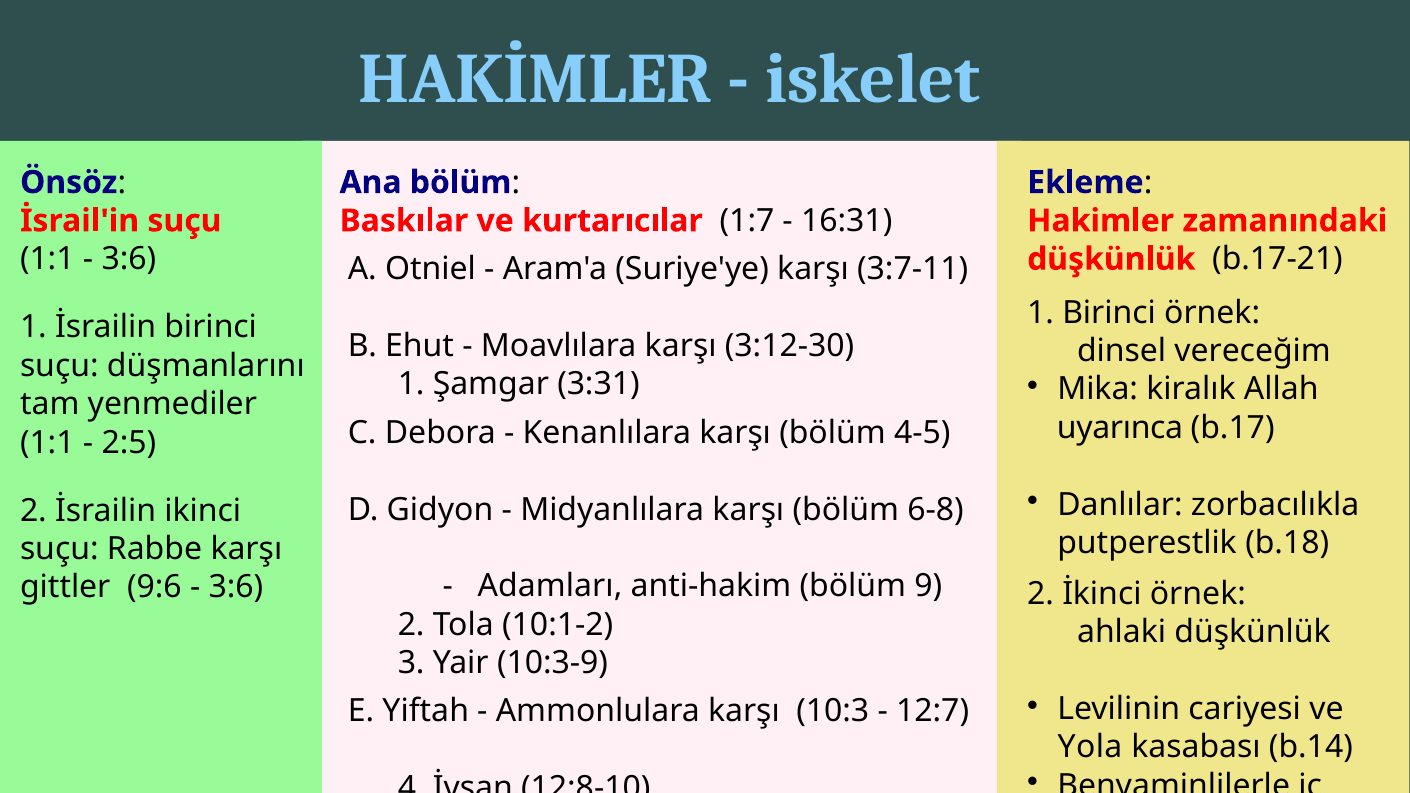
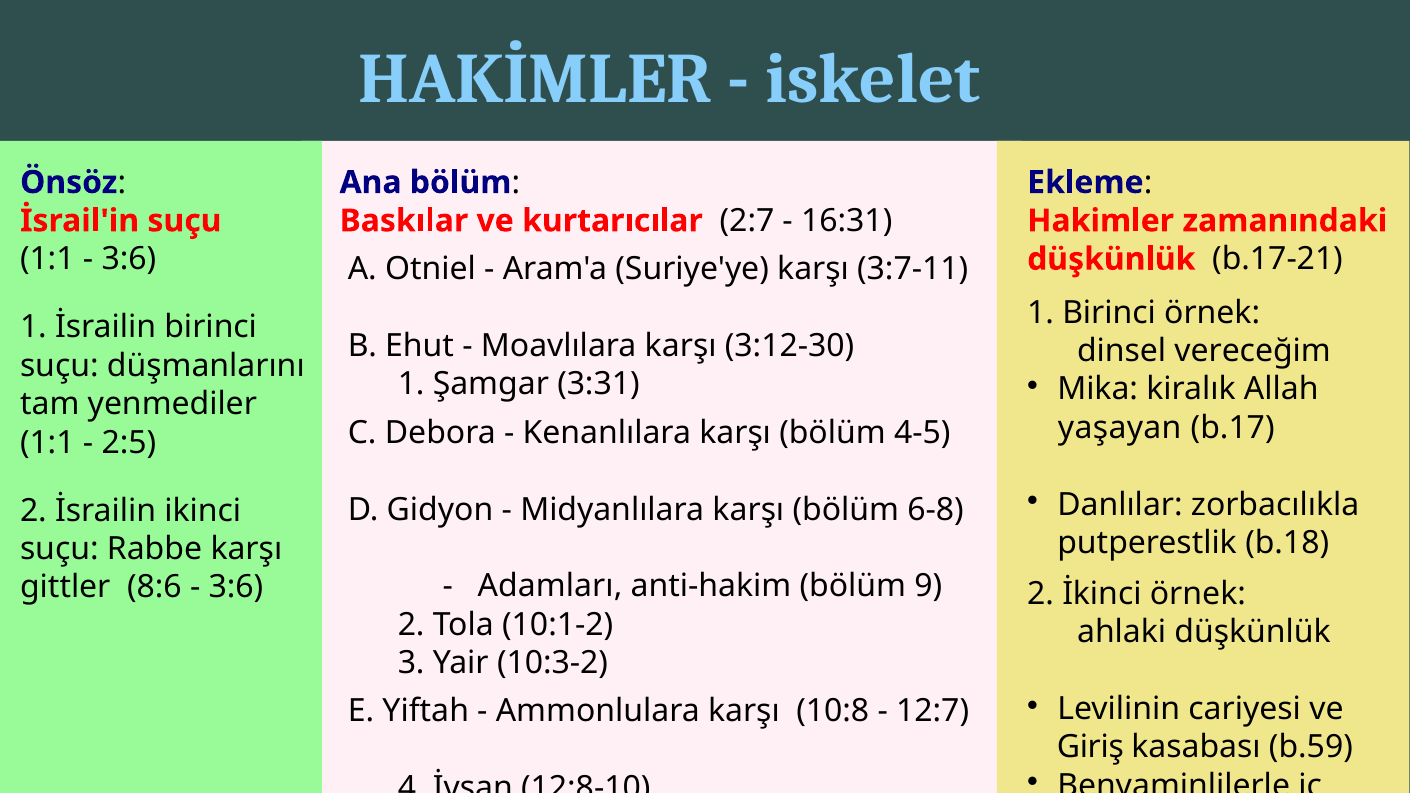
1:7: 1:7 -> 2:7
uyarınca: uyarınca -> yaşayan
9:6: 9:6 -> 8:6
10:3-9: 10:3-9 -> 10:3-2
10:3: 10:3 -> 10:8
Yola: Yola -> Giriş
b.14: b.14 -> b.59
